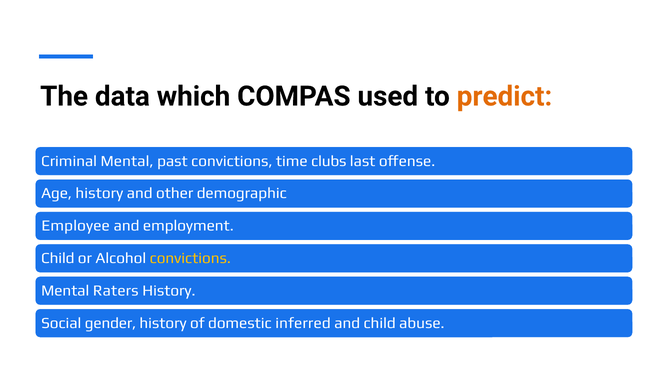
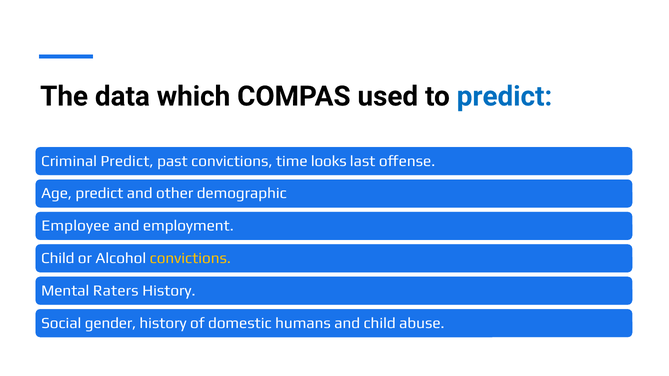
predict at (505, 96) colour: orange -> blue
Criminal Mental: Mental -> Predict
clubs: clubs -> looks
Age history: history -> predict
inferred: inferred -> humans
